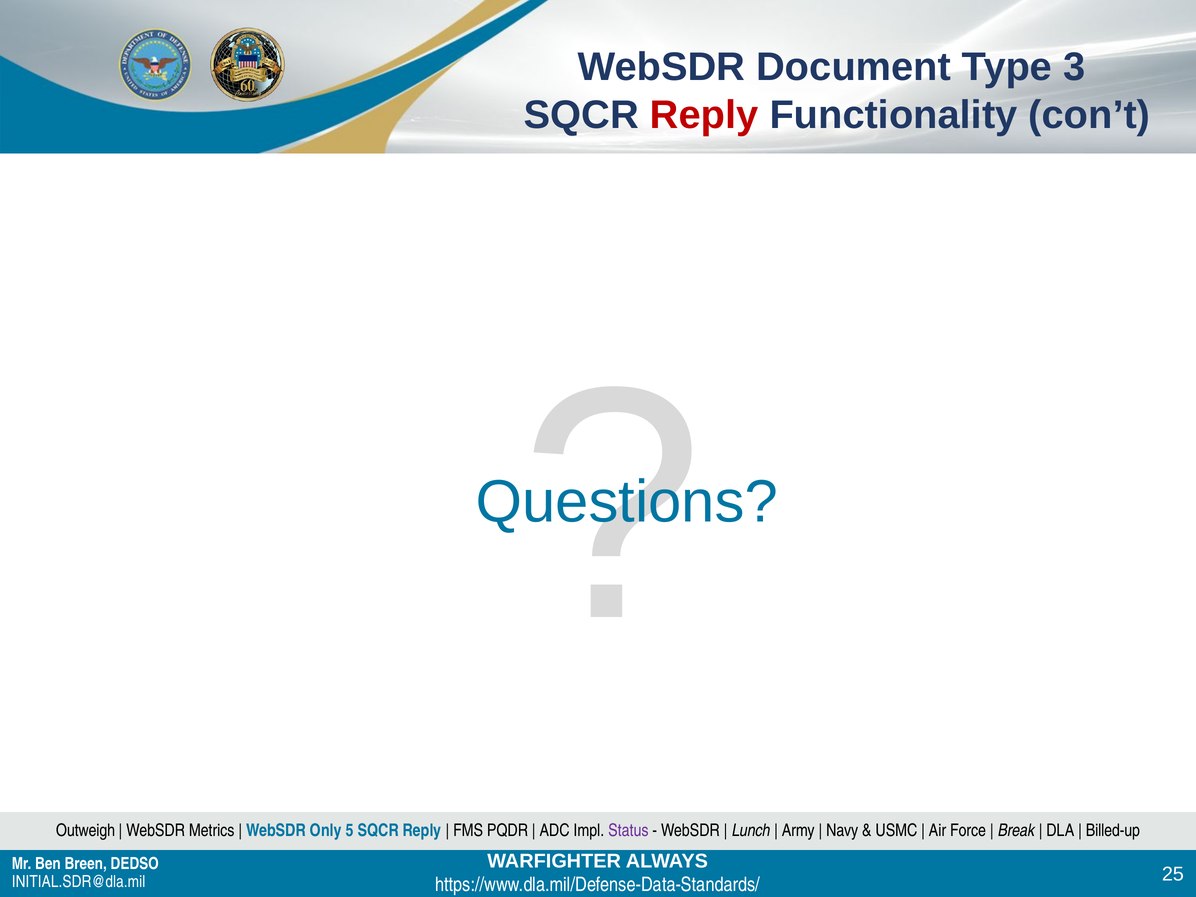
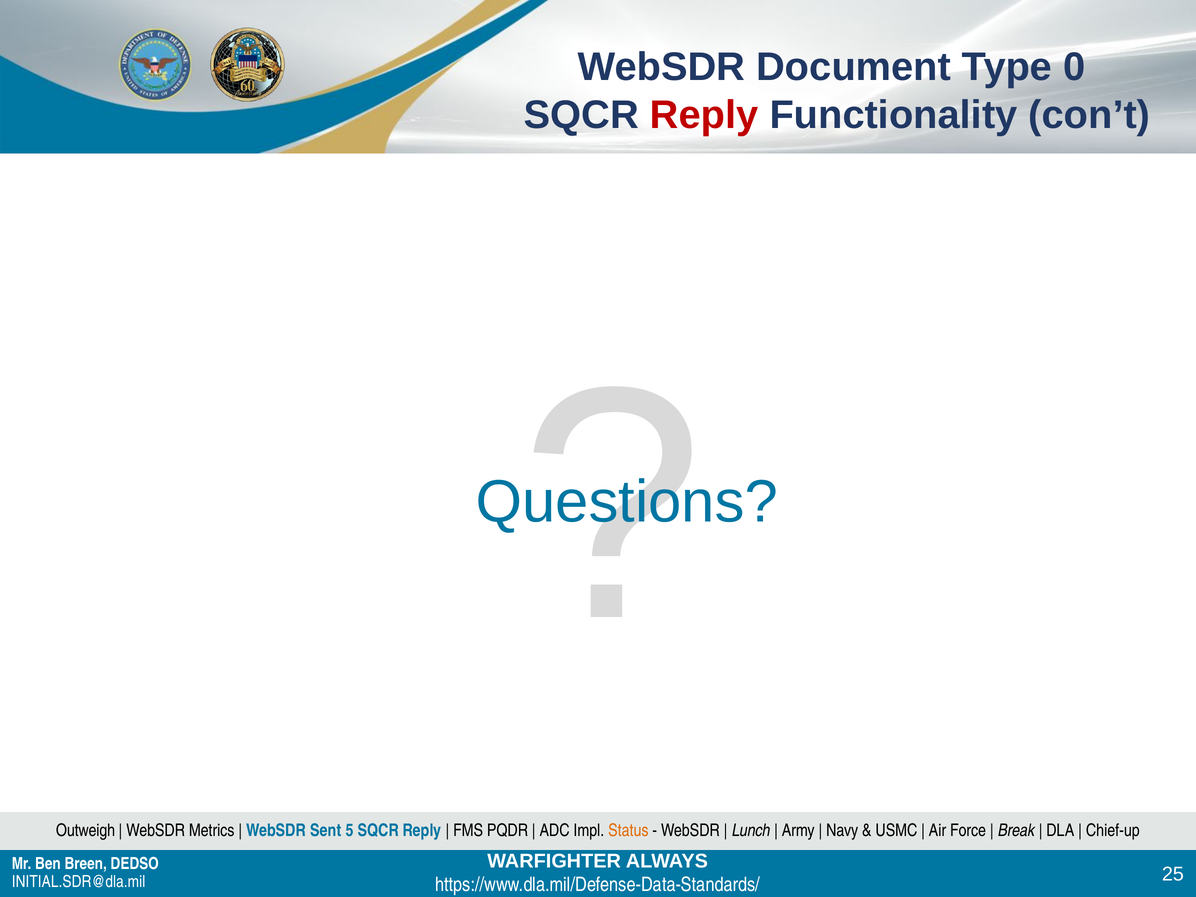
3: 3 -> 0
Only: Only -> Sent
Status colour: purple -> orange
Billed-up: Billed-up -> Chief-up
